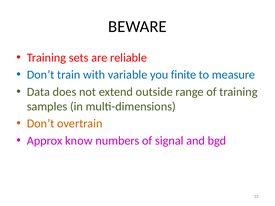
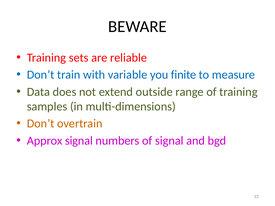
Approx know: know -> signal
